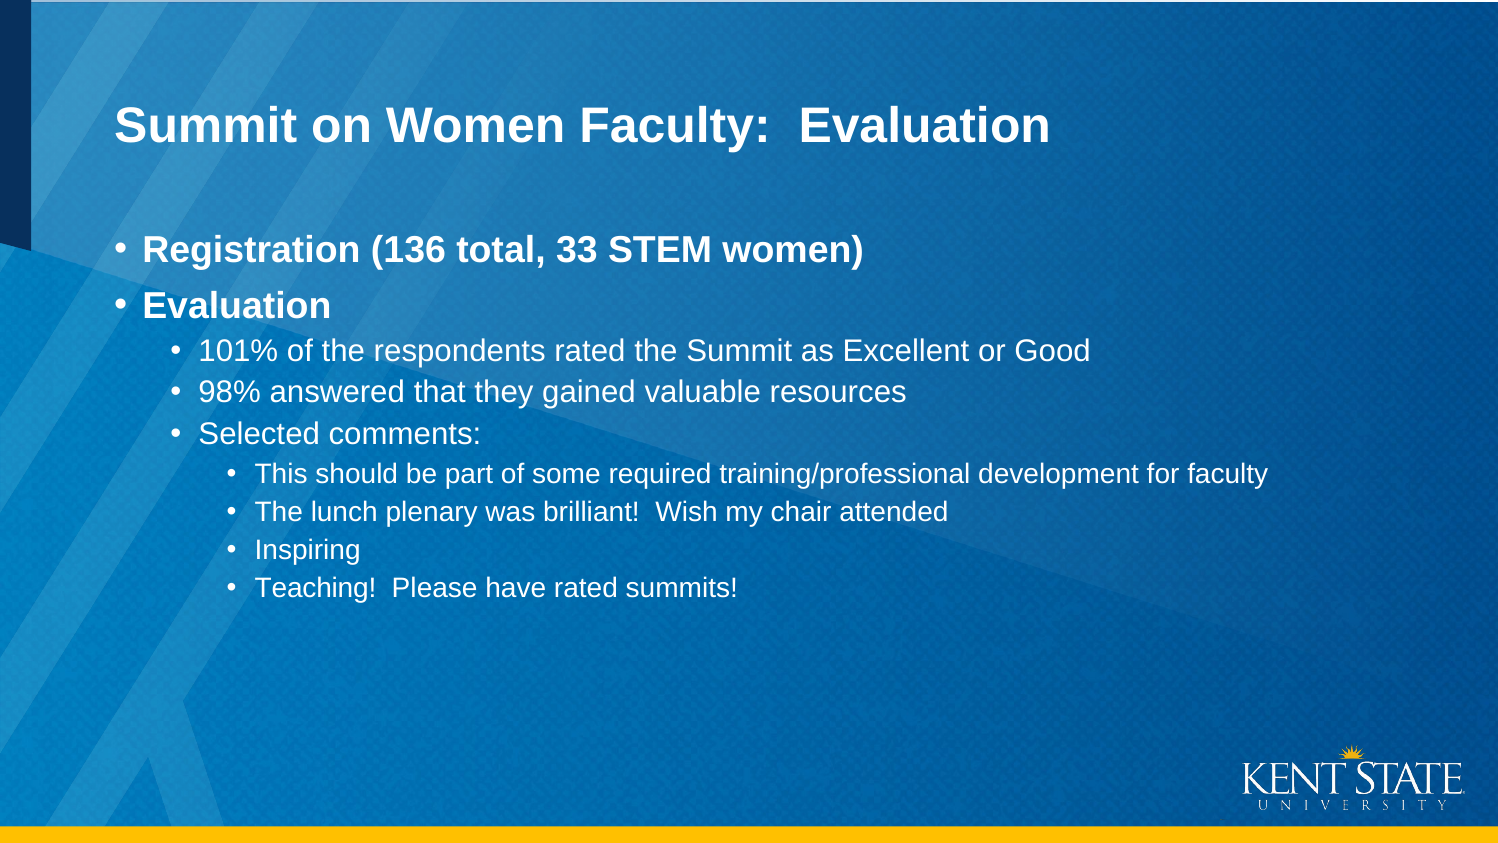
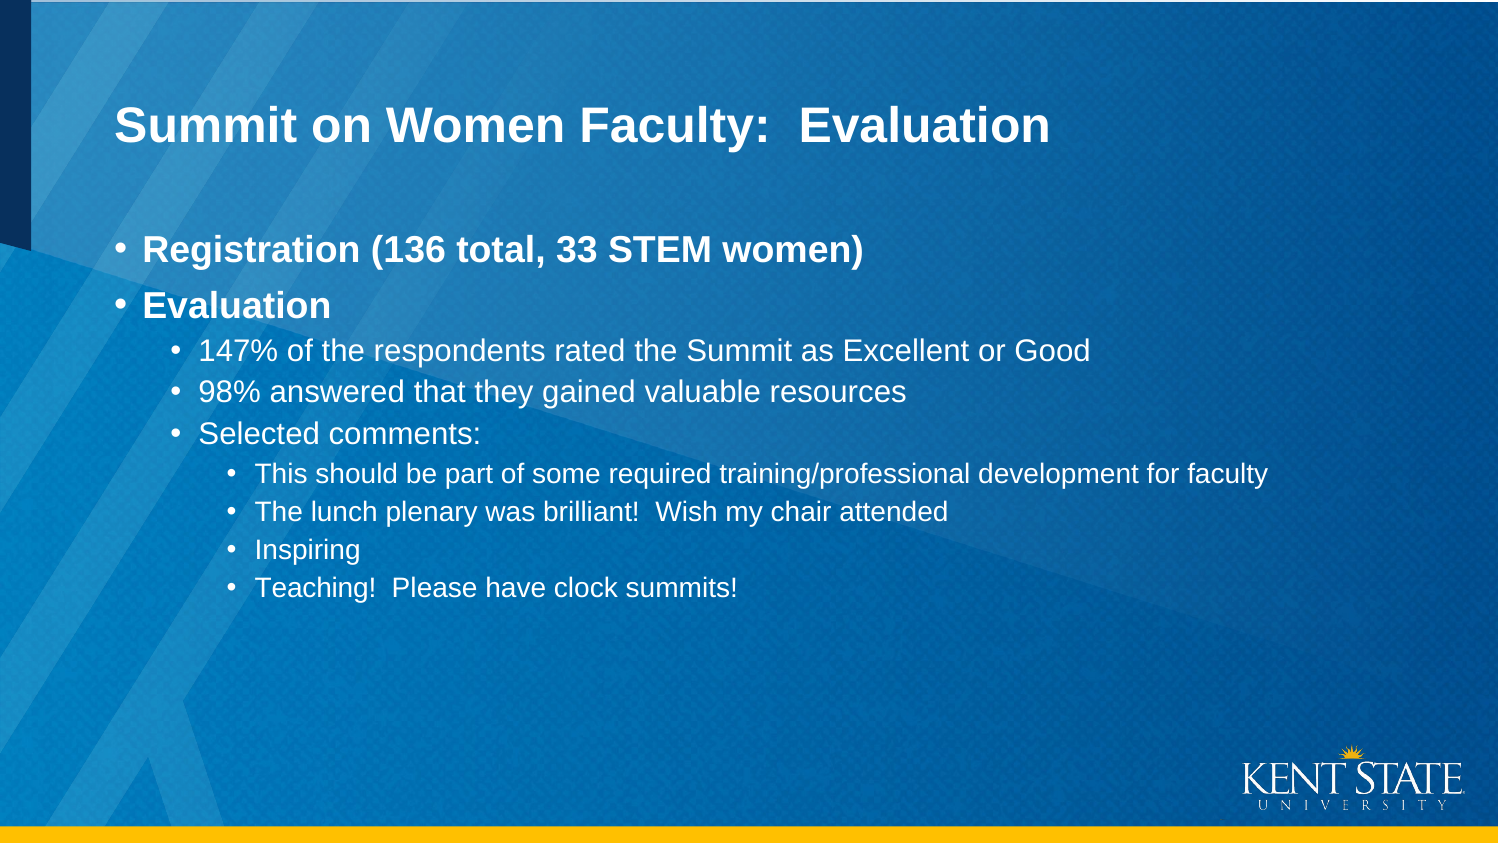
101%: 101% -> 147%
have rated: rated -> clock
